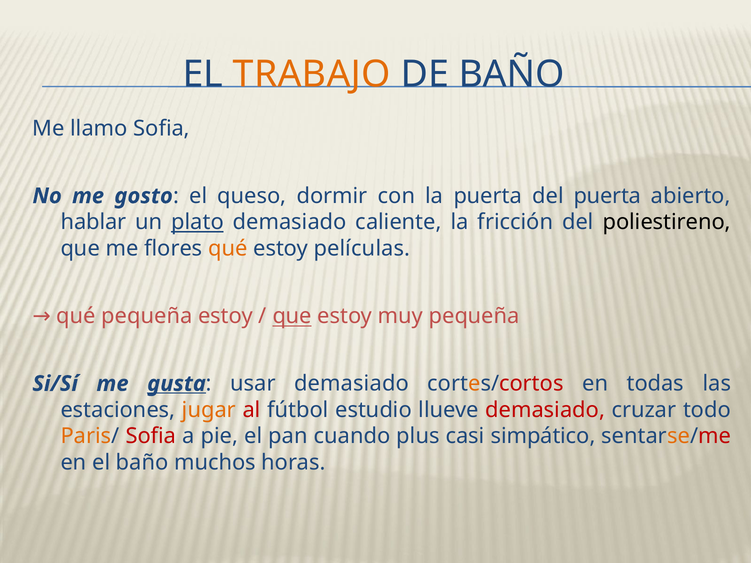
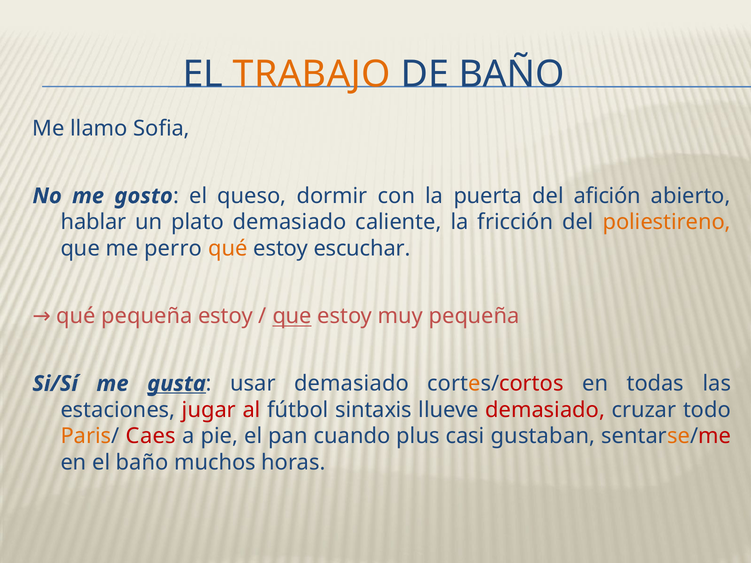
del puerta: puerta -> afición
plato underline: present -> none
poliestireno colour: black -> orange
flores: flores -> perro
películas: películas -> escuchar
jugar colour: orange -> red
estudio: estudio -> sintaxis
Paris/ Sofia: Sofia -> Caes
simpático: simpático -> gustaban
